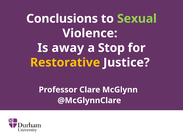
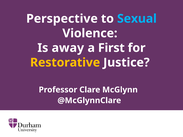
Conclusions: Conclusions -> Perspective
Sexual colour: light green -> light blue
Stop: Stop -> First
